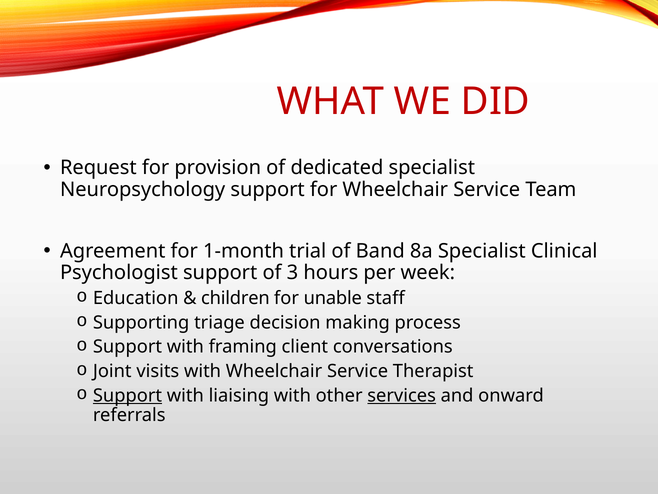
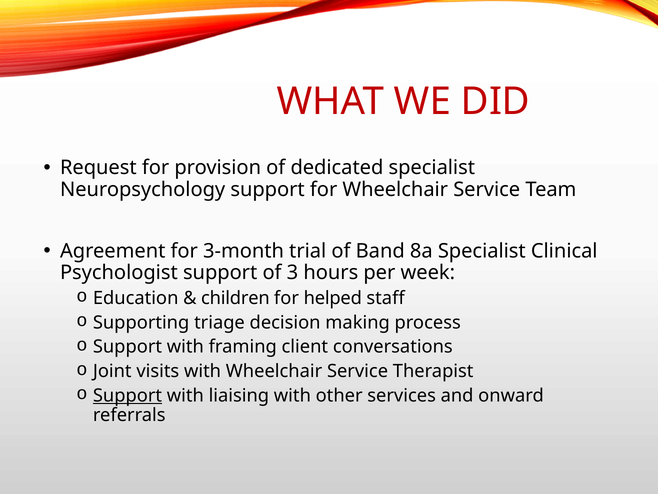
1-month: 1-month -> 3-month
unable: unable -> helped
services underline: present -> none
